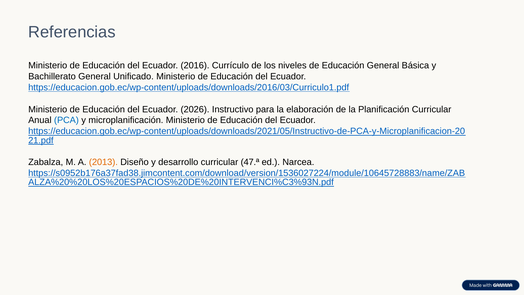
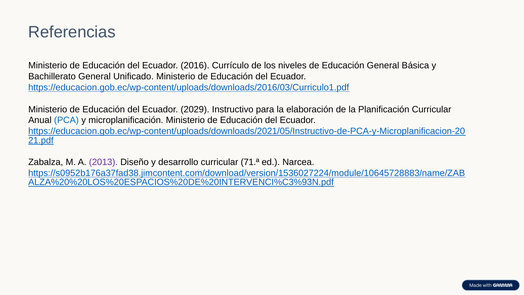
2026: 2026 -> 2029
2013 colour: orange -> purple
47.ª: 47.ª -> 71.ª
